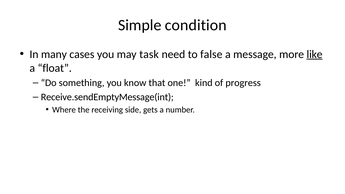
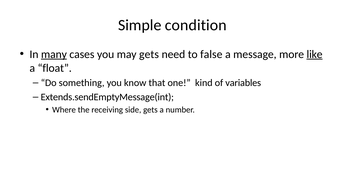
many underline: none -> present
may task: task -> gets
progress: progress -> variables
Receive.sendEmptyMessage(int: Receive.sendEmptyMessage(int -> Extends.sendEmptyMessage(int
